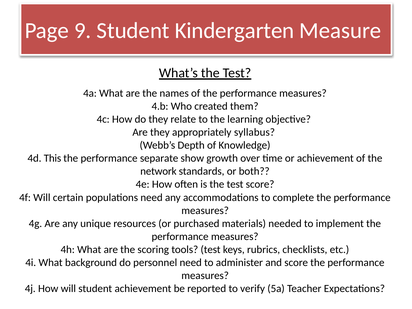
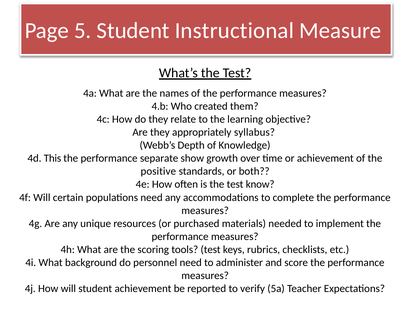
9: 9 -> 5
Kindergarten: Kindergarten -> Instructional
network: network -> positive
test score: score -> know
